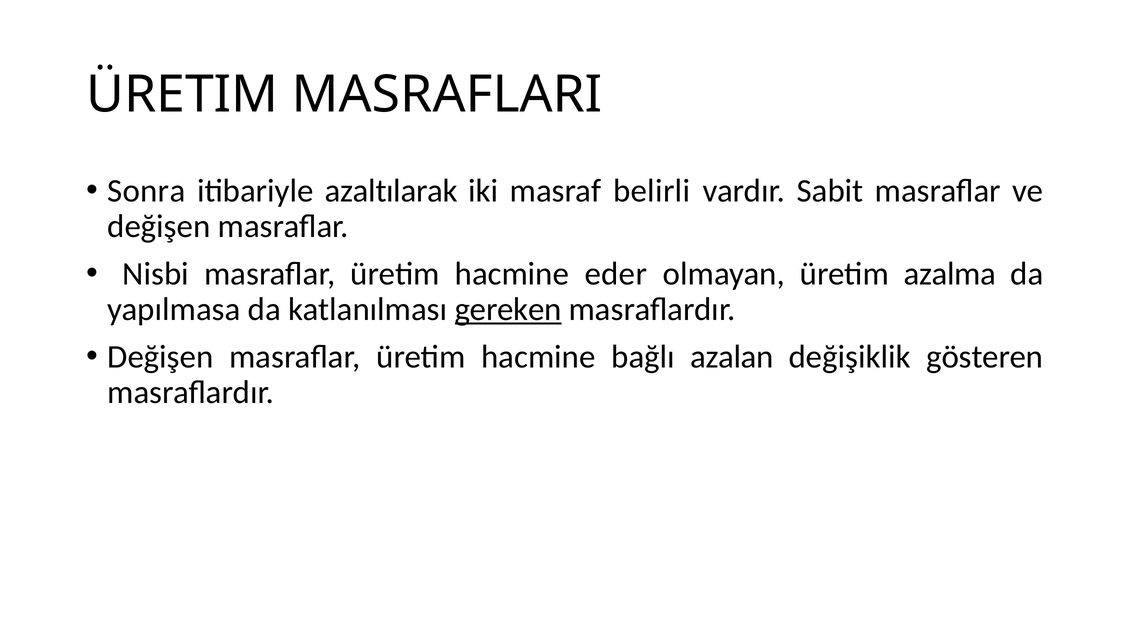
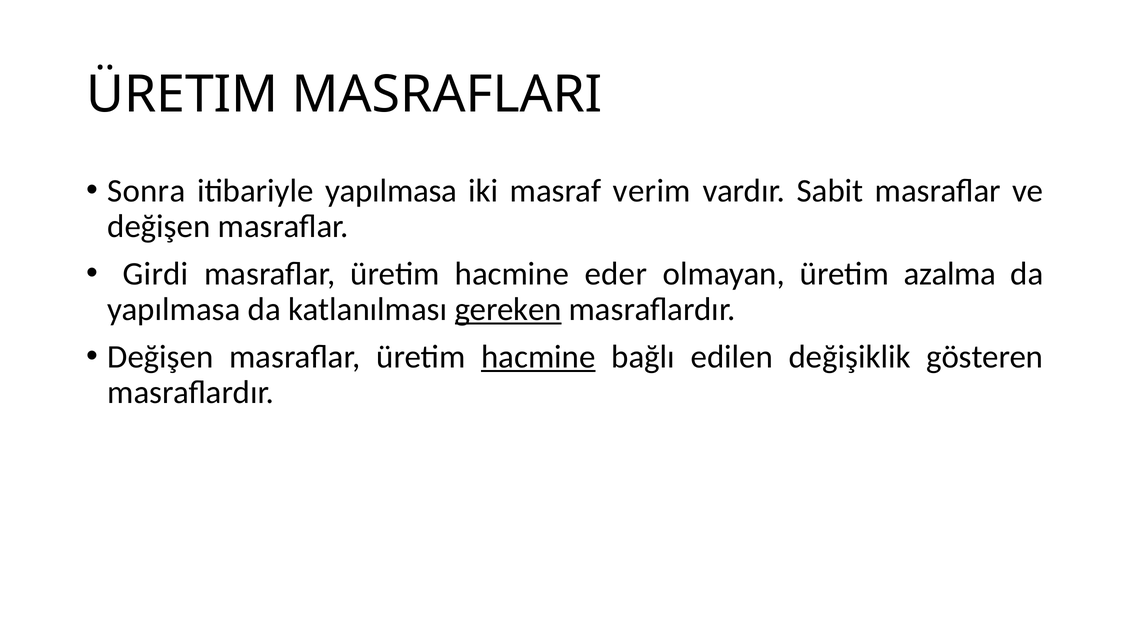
itibariyle azaltılarak: azaltılarak -> yapılmasa
belirli: belirli -> verim
Nisbi: Nisbi -> Girdi
hacmine at (538, 357) underline: none -> present
azalan: azalan -> edilen
